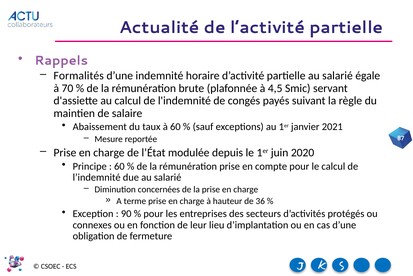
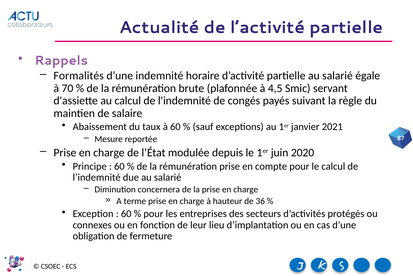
concernées: concernées -> concernera
90 at (126, 213): 90 -> 60
